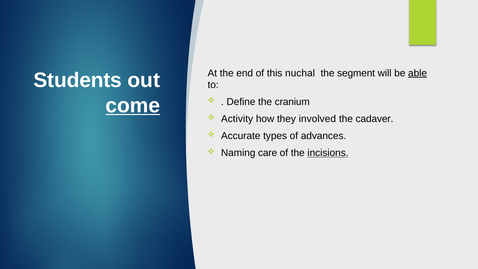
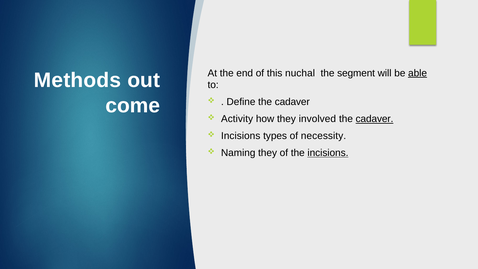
Students: Students -> Methods
come underline: present -> none
Define the cranium: cranium -> cadaver
cadaver at (375, 119) underline: none -> present
Accurate at (241, 136): Accurate -> Incisions
advances: advances -> necessity
Naming care: care -> they
